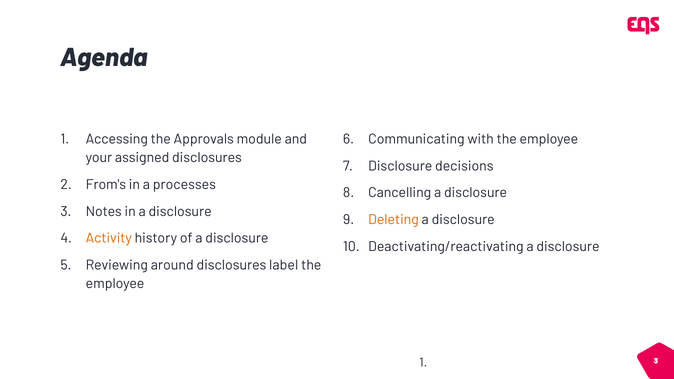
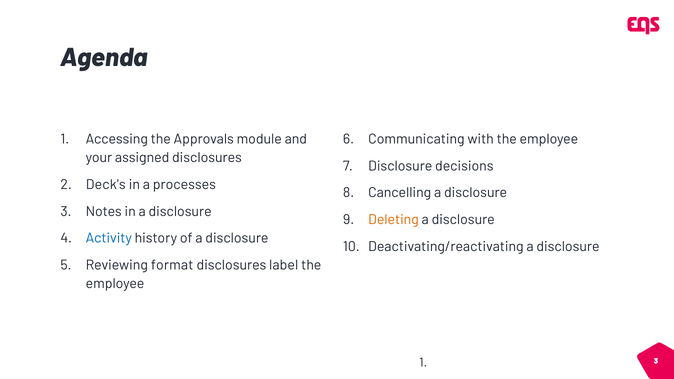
From's: From's -> Deck's
Activity colour: orange -> blue
around: around -> format
